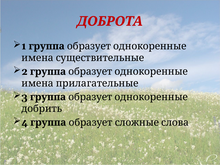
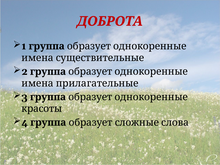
добрить: добрить -> красоты
